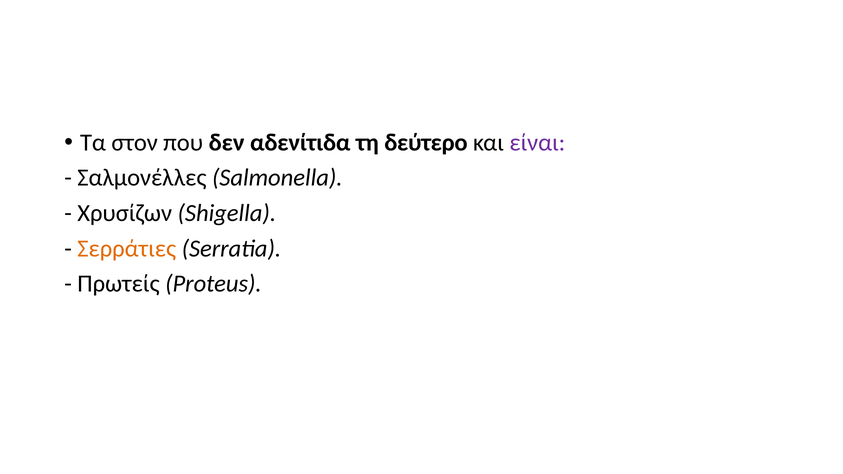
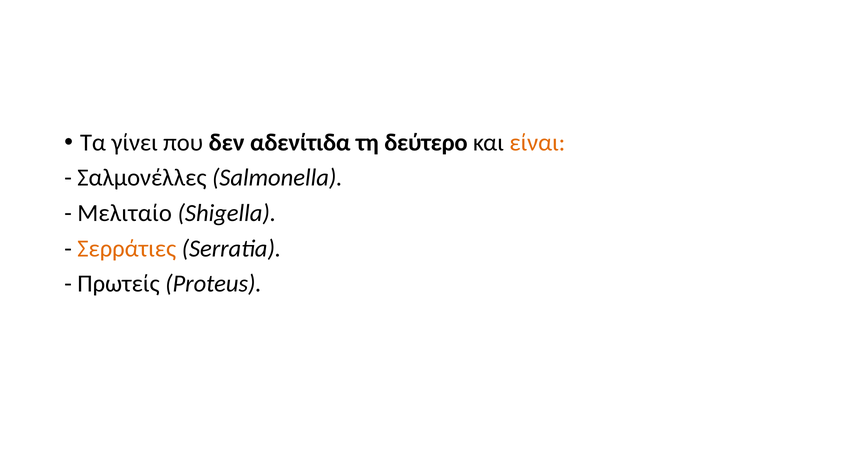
στον: στον -> γίνει
είναι colour: purple -> orange
Χρυσίζων: Χρυσίζων -> Μελιταίο
